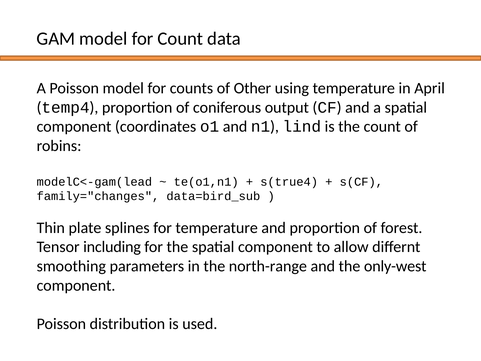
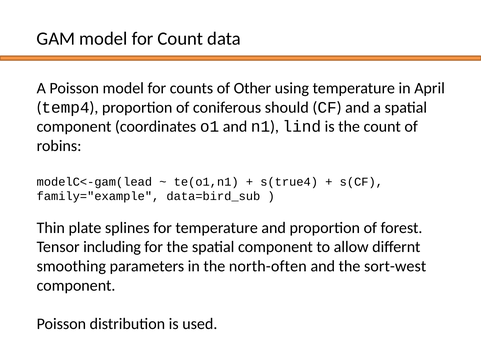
output: output -> should
family="changes: family="changes -> family="example
north-range: north-range -> north-often
only-west: only-west -> sort-west
